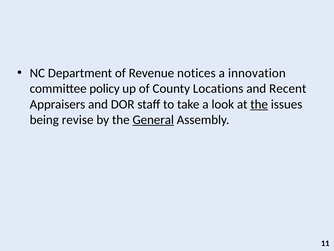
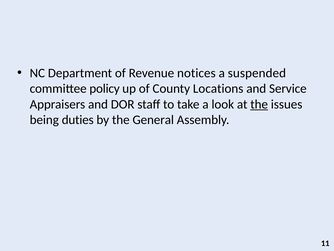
innovation: innovation -> suspended
Recent: Recent -> Service
revise: revise -> duties
General underline: present -> none
